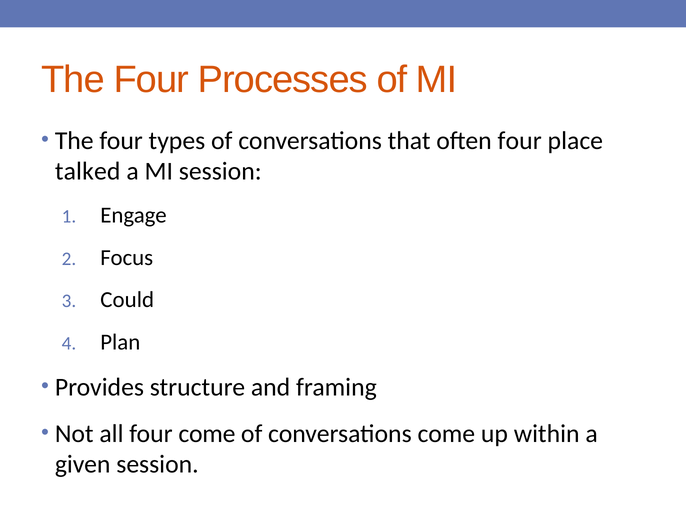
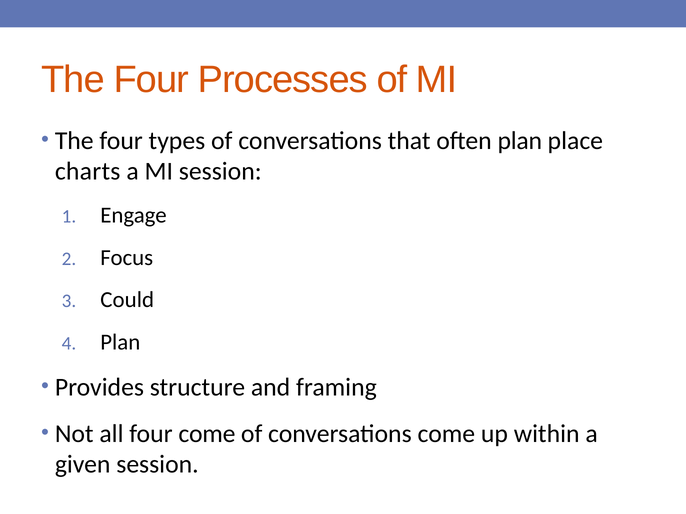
often four: four -> plan
talked: talked -> charts
